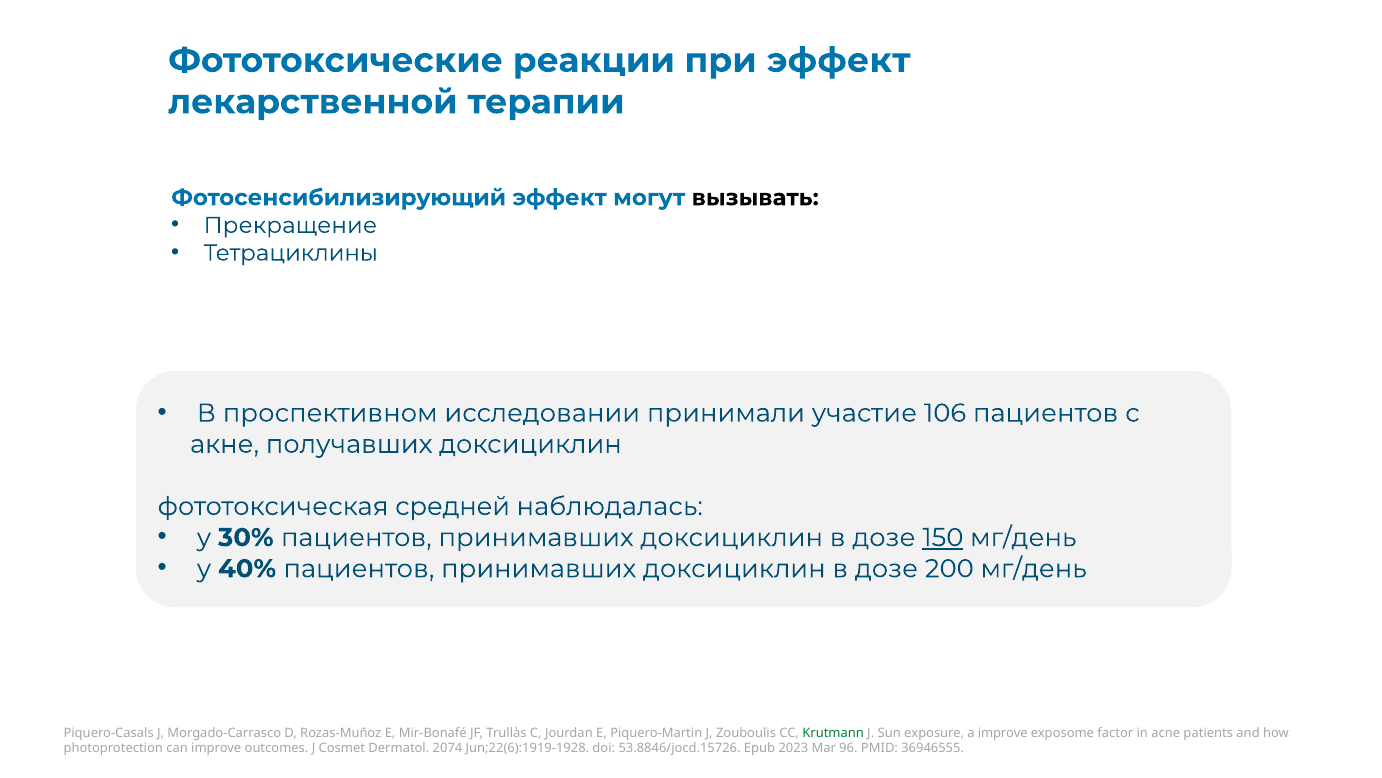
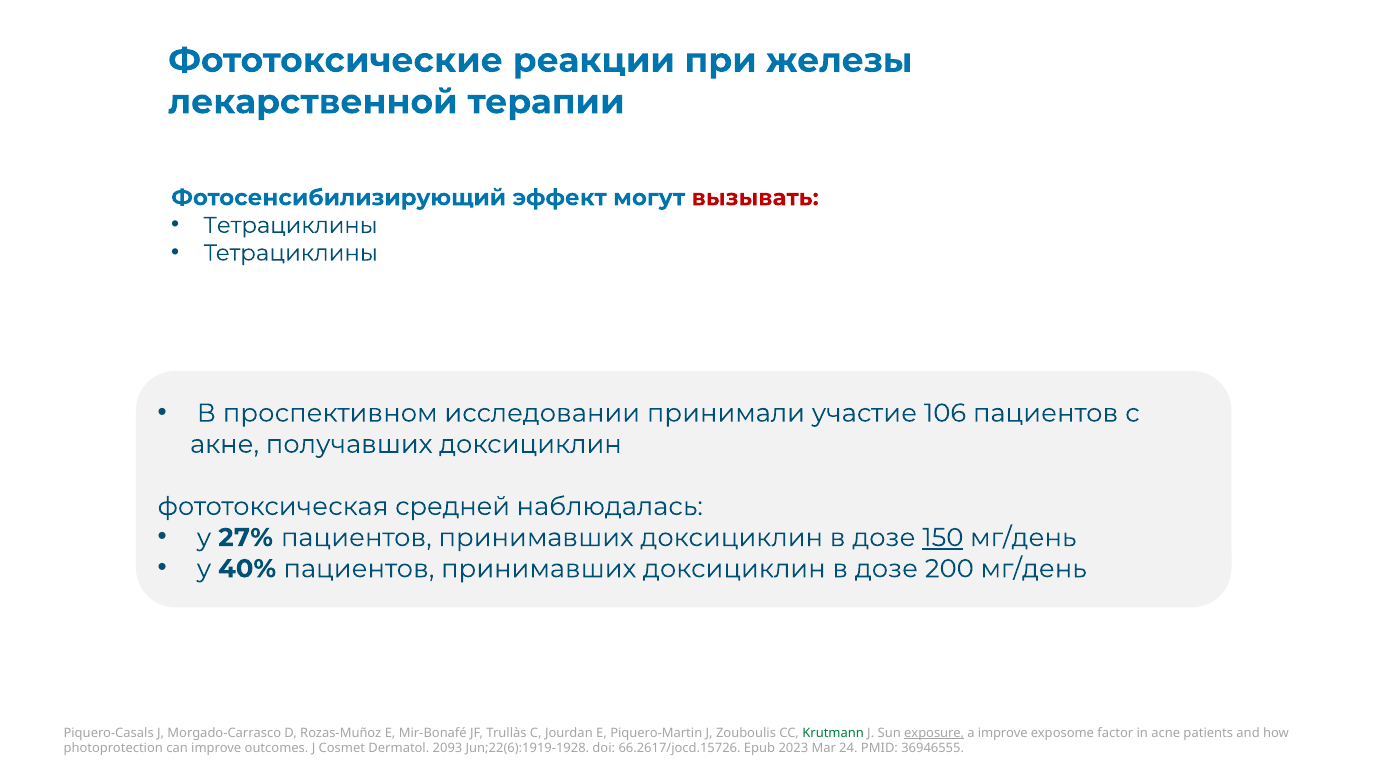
при эффект: эффект -> железы
вызывать colour: black -> red
Прекращение at (290, 225): Прекращение -> Тетрациклины
30%: 30% -> 27%
exposure underline: none -> present
2074: 2074 -> 2093
53.8846/jocd.15726: 53.8846/jocd.15726 -> 66.2617/jocd.15726
96: 96 -> 24
